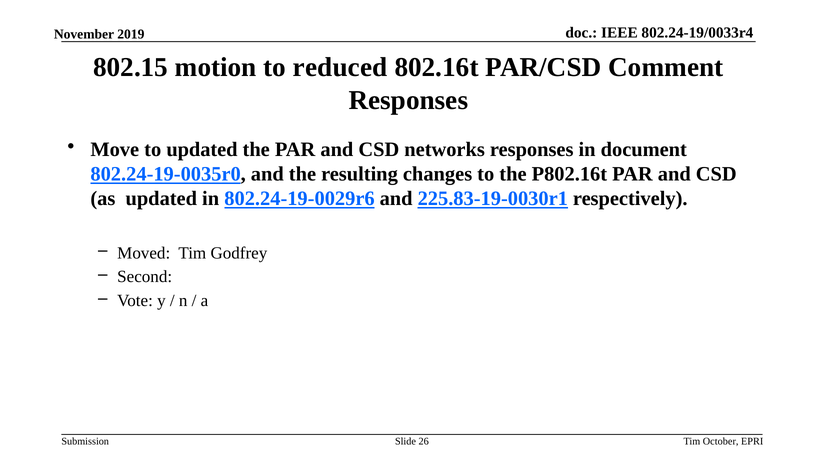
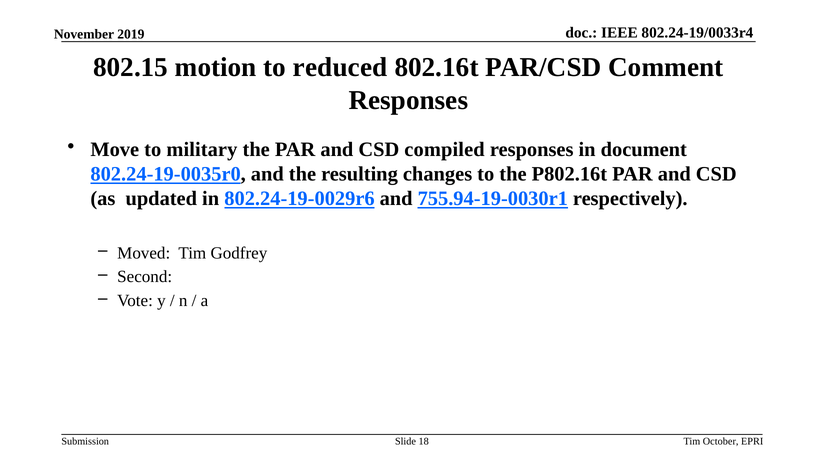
to updated: updated -> military
networks: networks -> compiled
225.83-19-0030r1: 225.83-19-0030r1 -> 755.94-19-0030r1
26: 26 -> 18
